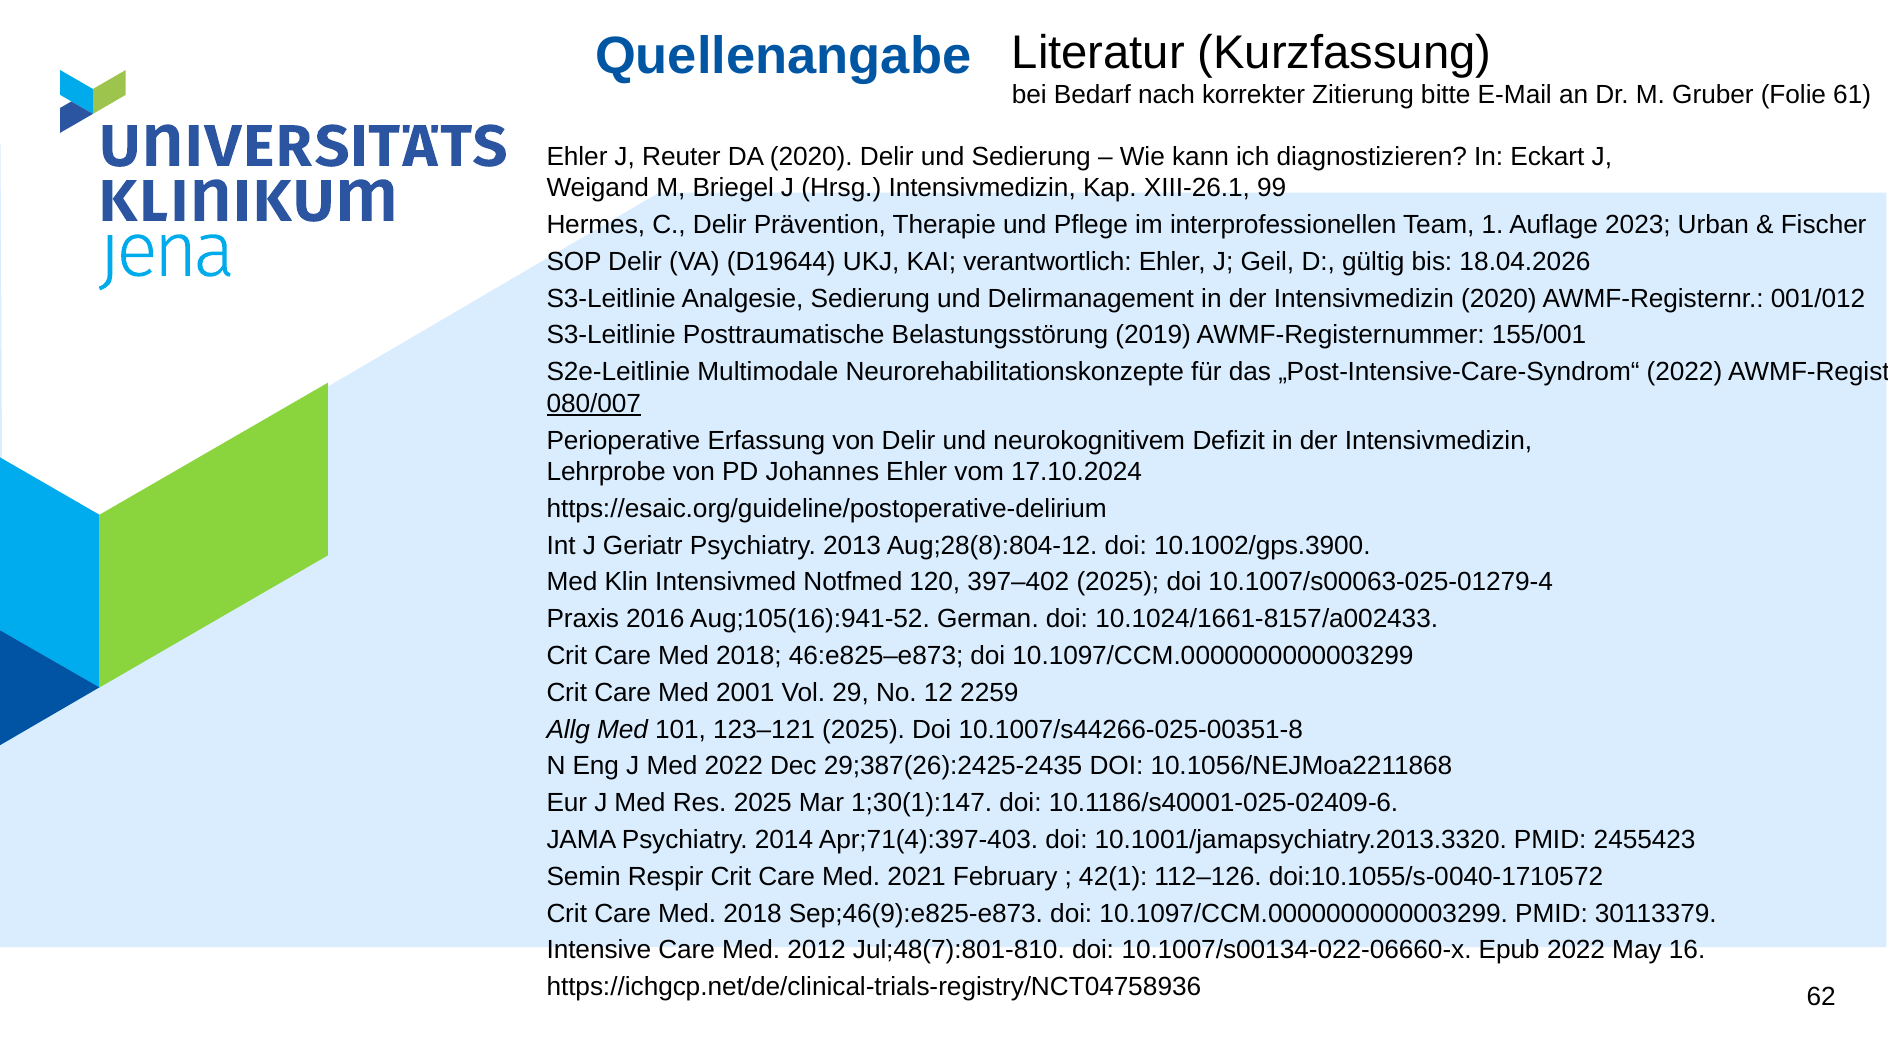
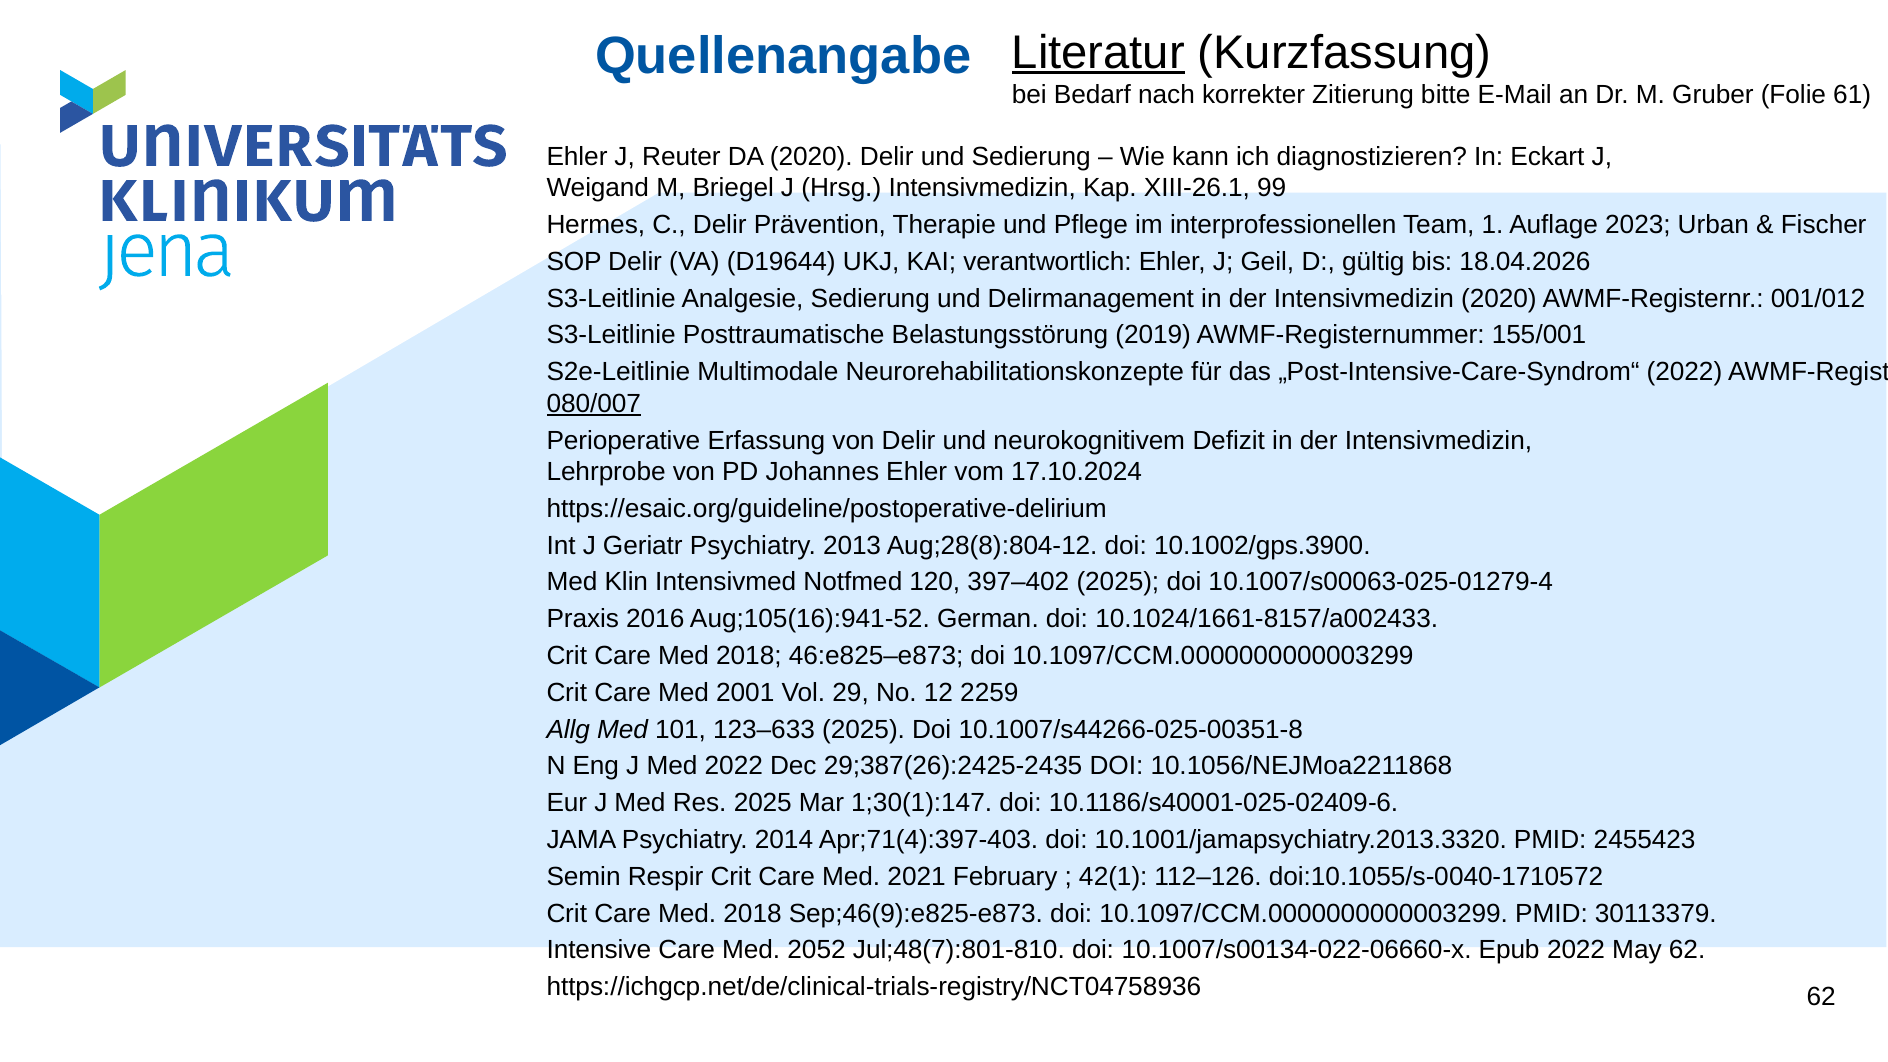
Literatur underline: none -> present
123–121: 123–121 -> 123–633
2012: 2012 -> 2052
May 16: 16 -> 62
